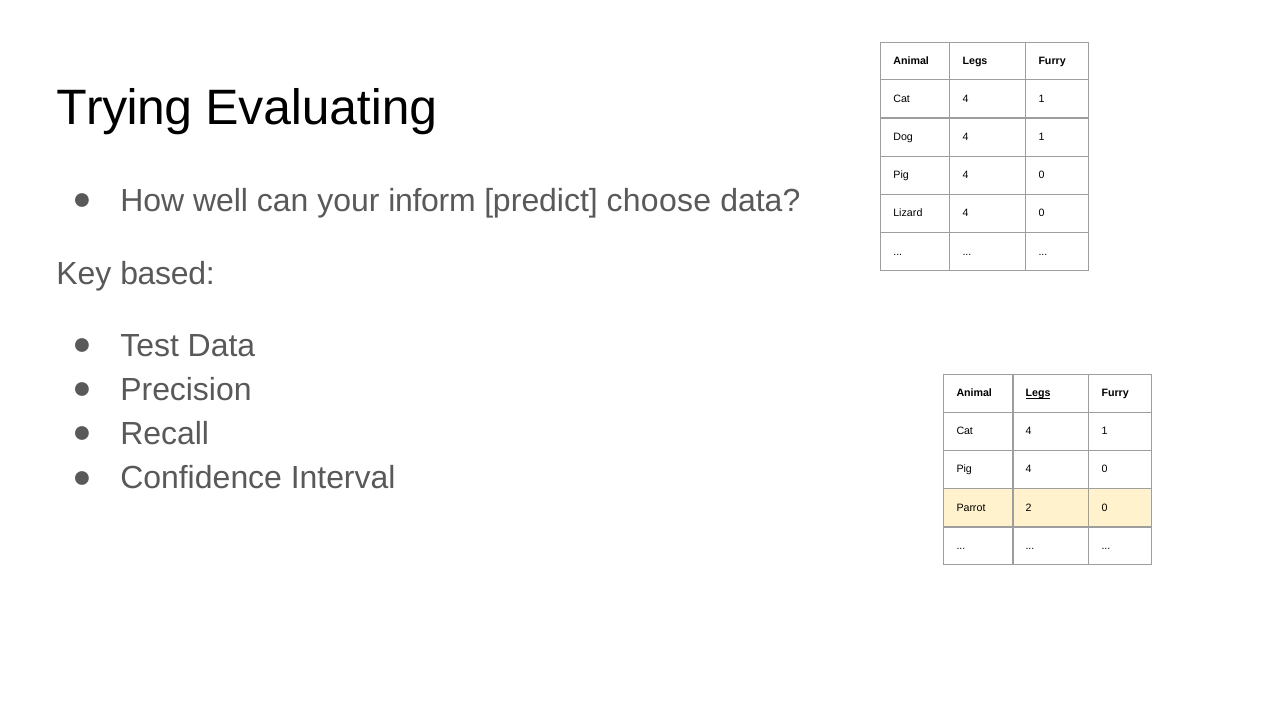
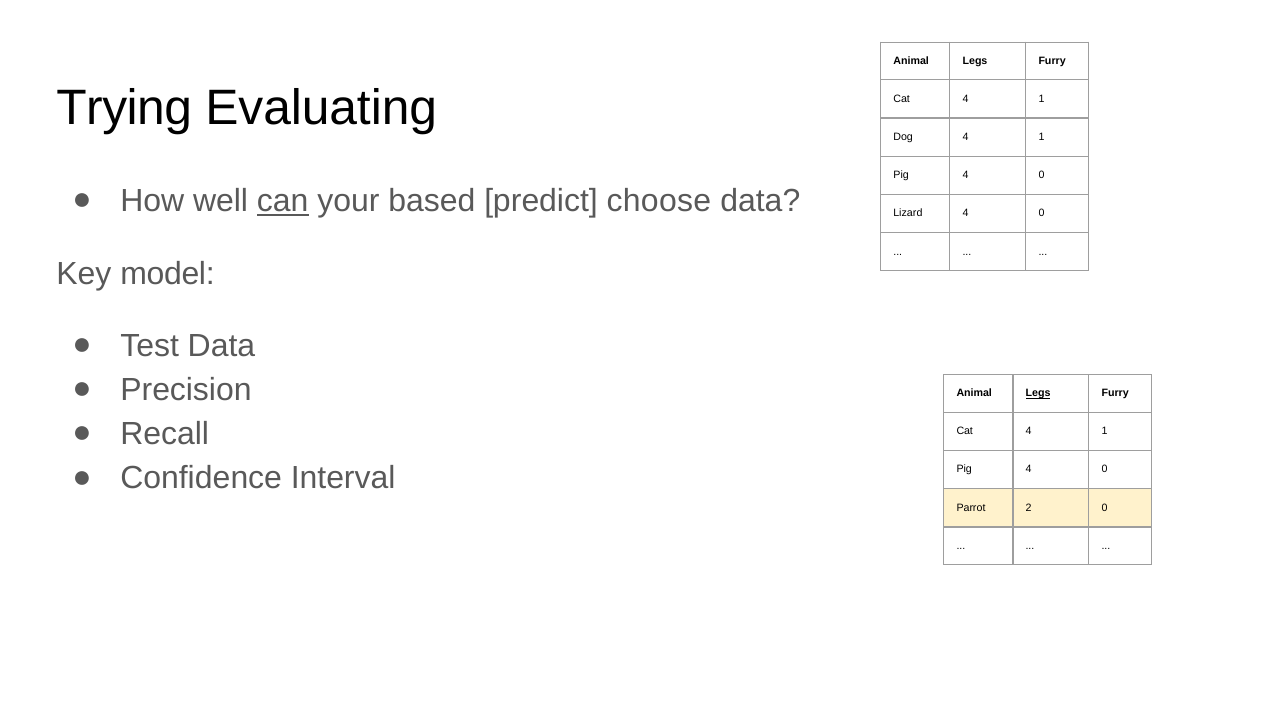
can underline: none -> present
inform: inform -> based
based: based -> model
